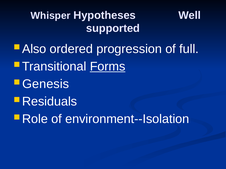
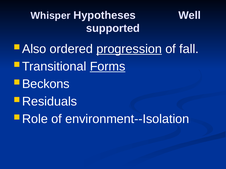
progression underline: none -> present
full: full -> fall
Genesis: Genesis -> Beckons
